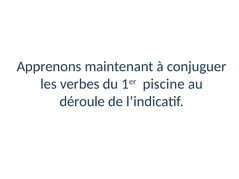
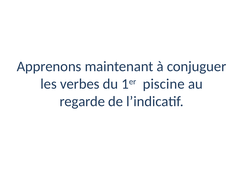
déroule: déroule -> regarde
